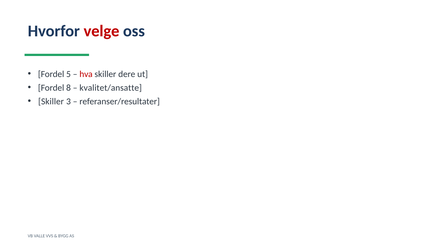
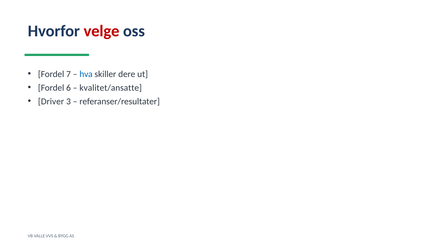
5: 5 -> 7
hva colour: red -> blue
8: 8 -> 6
Skiller at (51, 101): Skiller -> Driver
